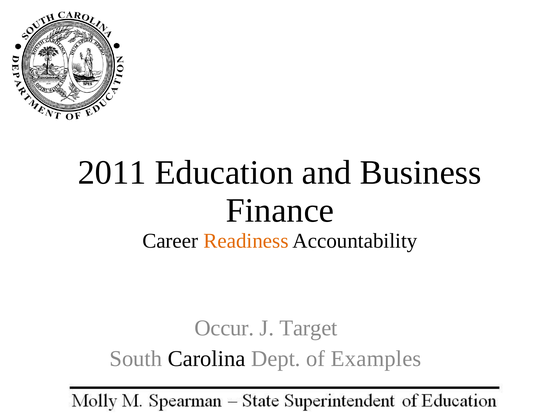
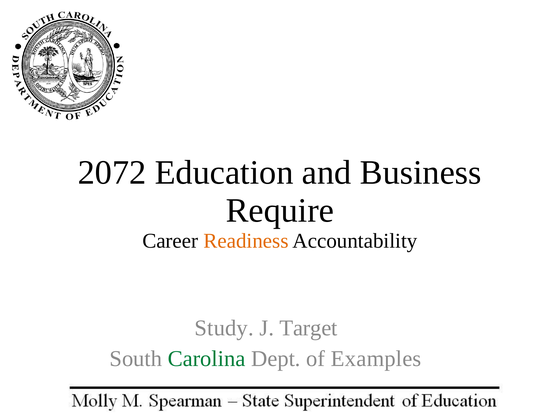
2011: 2011 -> 2072
Finance: Finance -> Require
Occur: Occur -> Study
Carolina colour: black -> green
